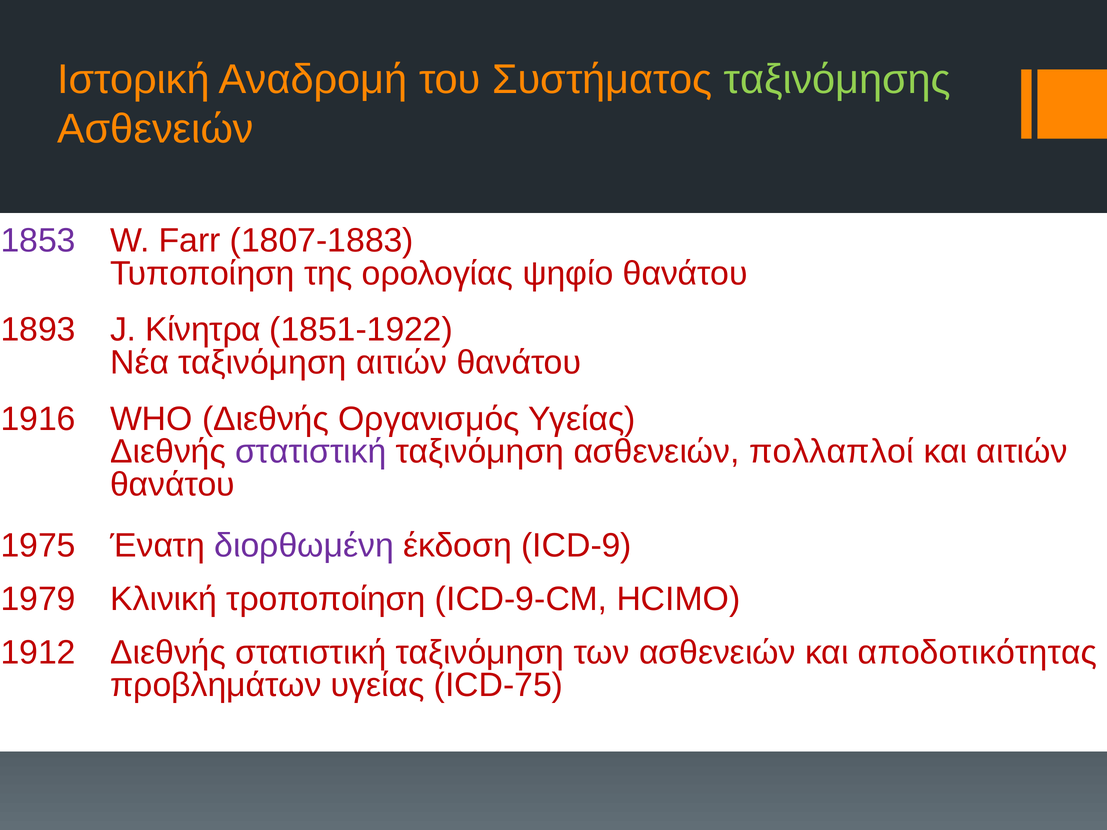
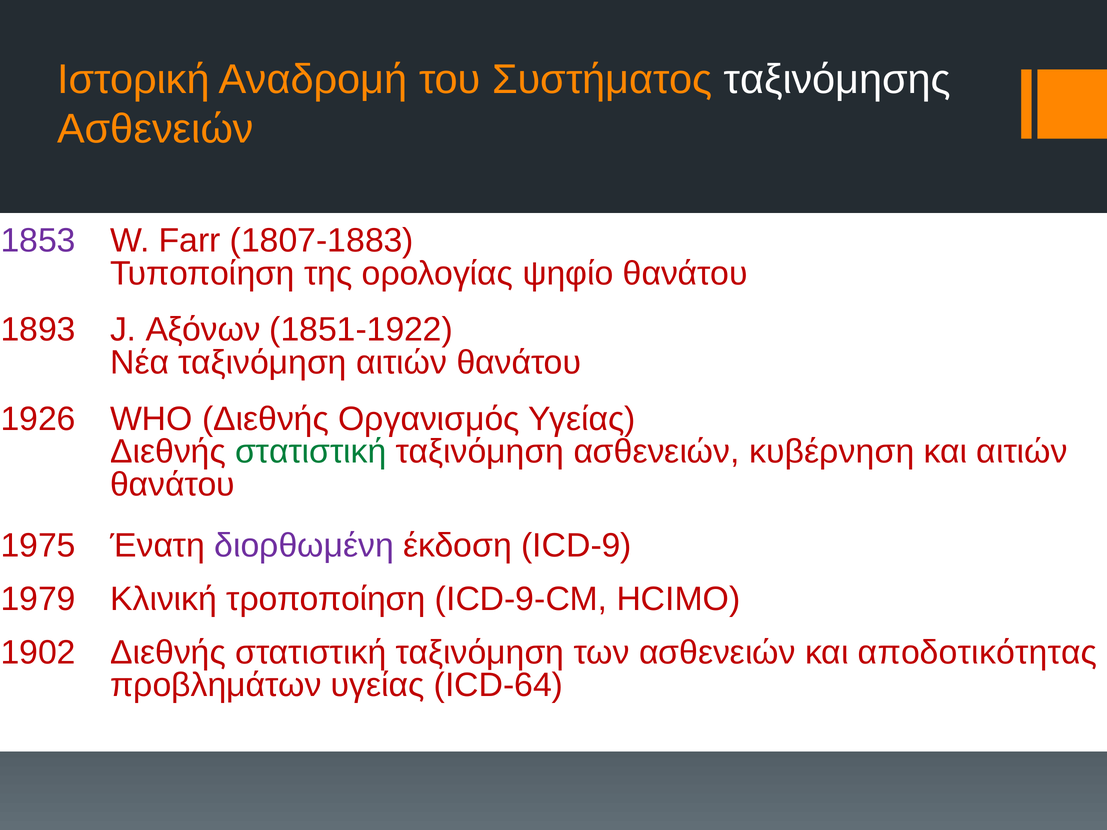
ταξινόμησης colour: light green -> white
Κίνητρα: Κίνητρα -> Αξόνων
1916: 1916 -> 1926
στατιστική at (311, 452) colour: purple -> green
πολλαπλοί: πολλαπλοί -> κυβέρνηση
1912: 1912 -> 1902
ICD-75: ICD-75 -> ICD-64
